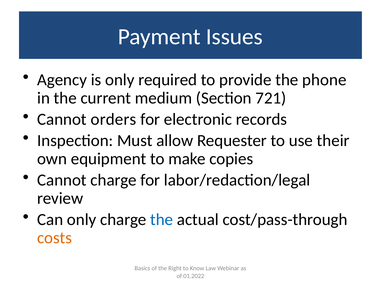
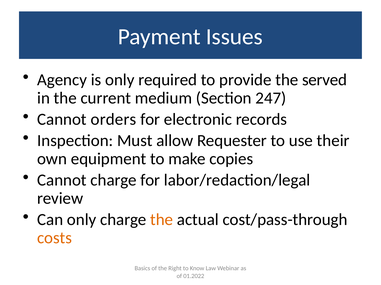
phone: phone -> served
721: 721 -> 247
the at (162, 220) colour: blue -> orange
